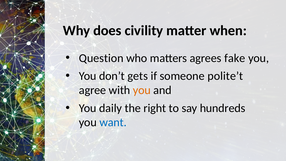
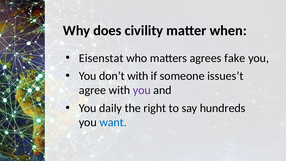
Question: Question -> Eisenstat
don’t gets: gets -> with
polite’t: polite’t -> issues’t
you at (142, 90) colour: orange -> purple
